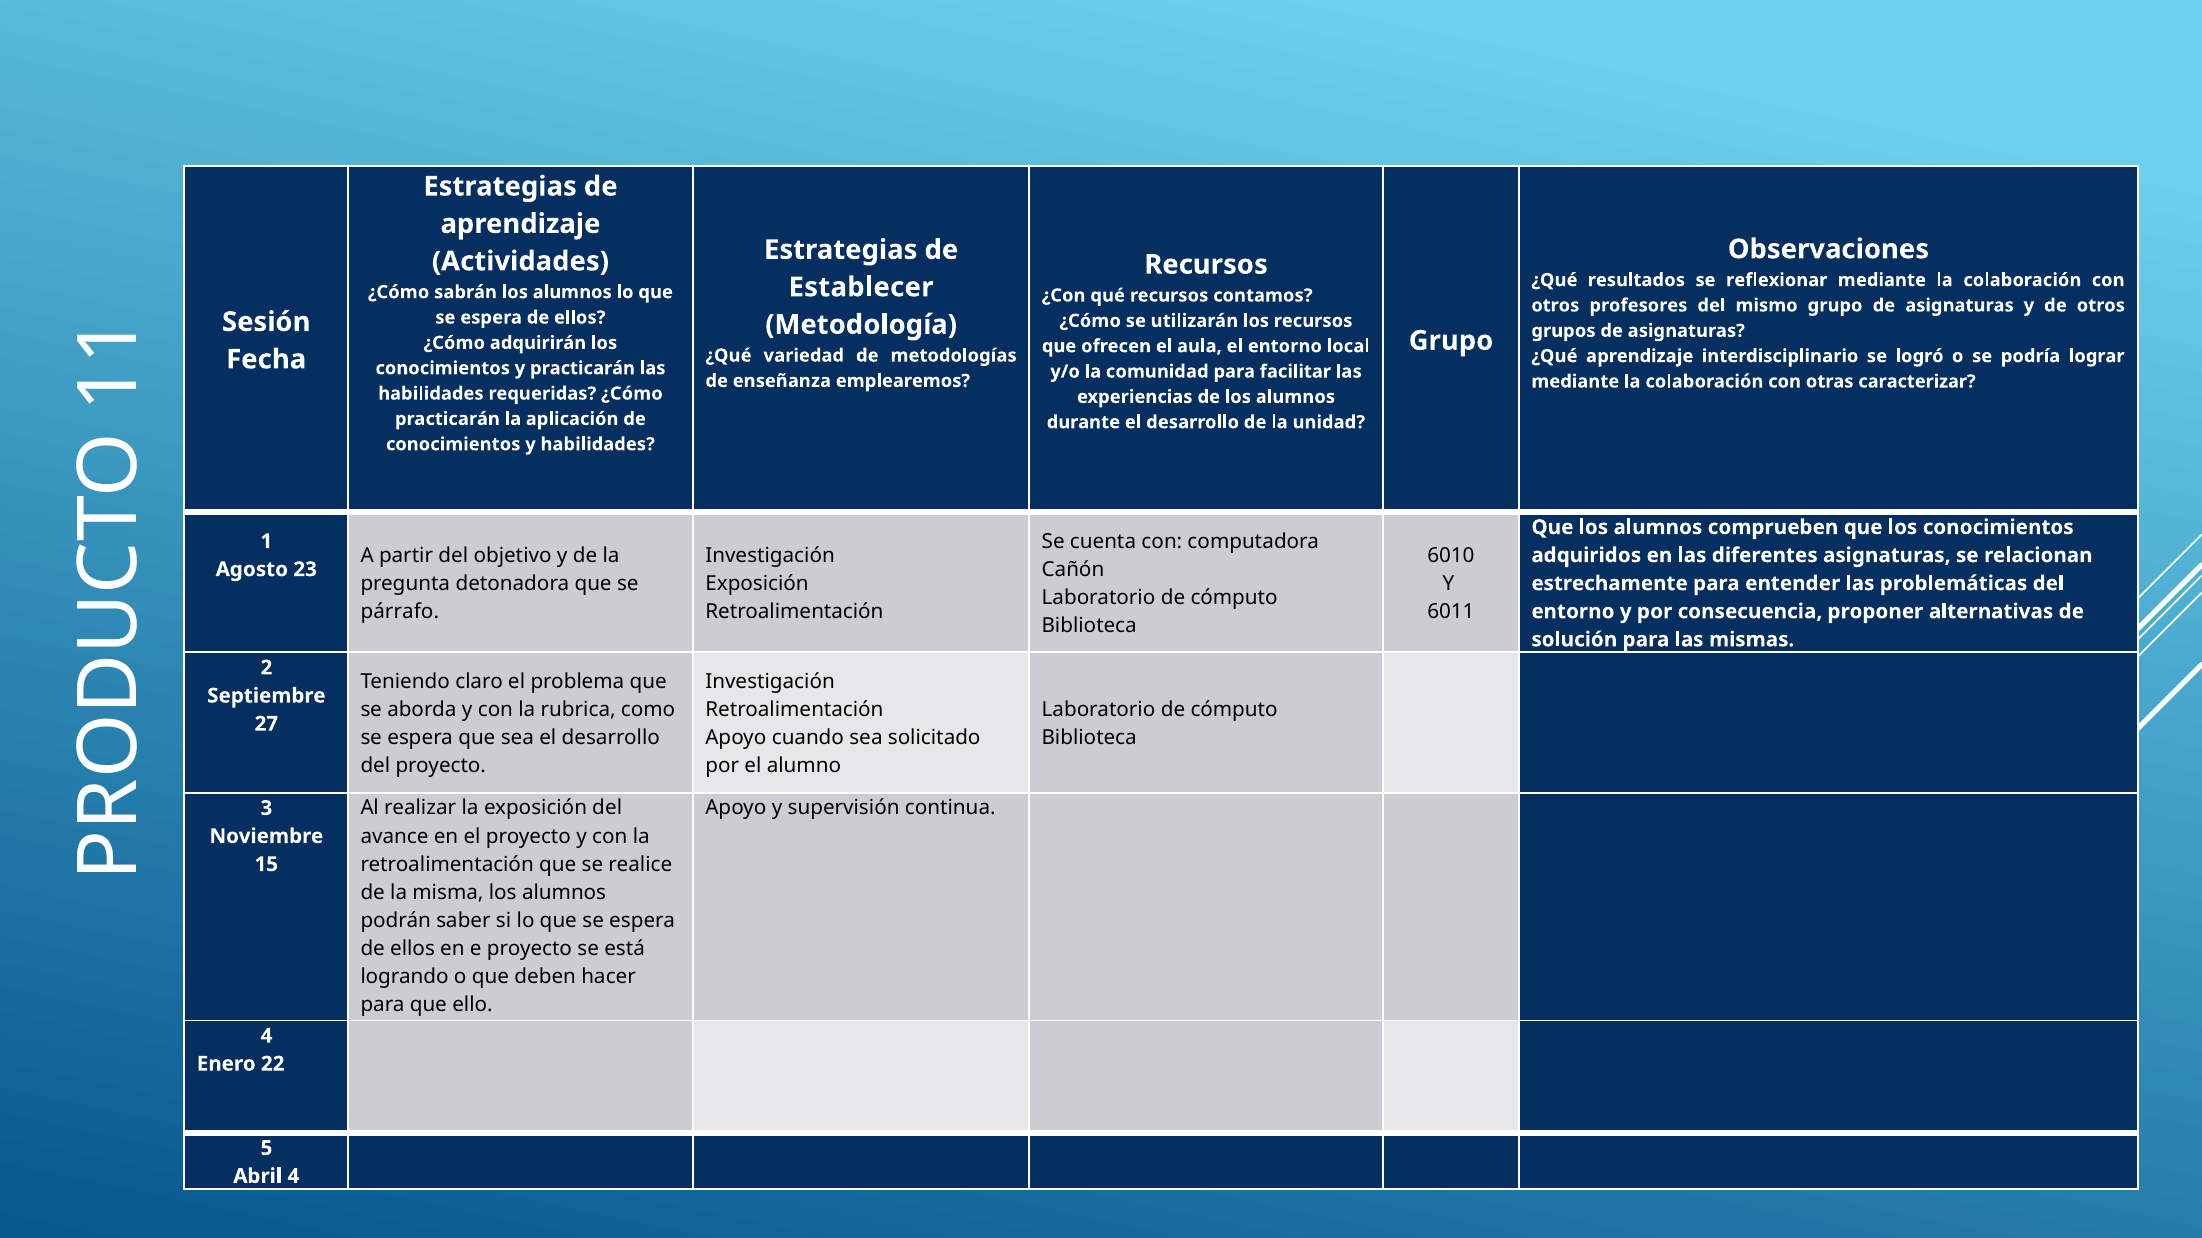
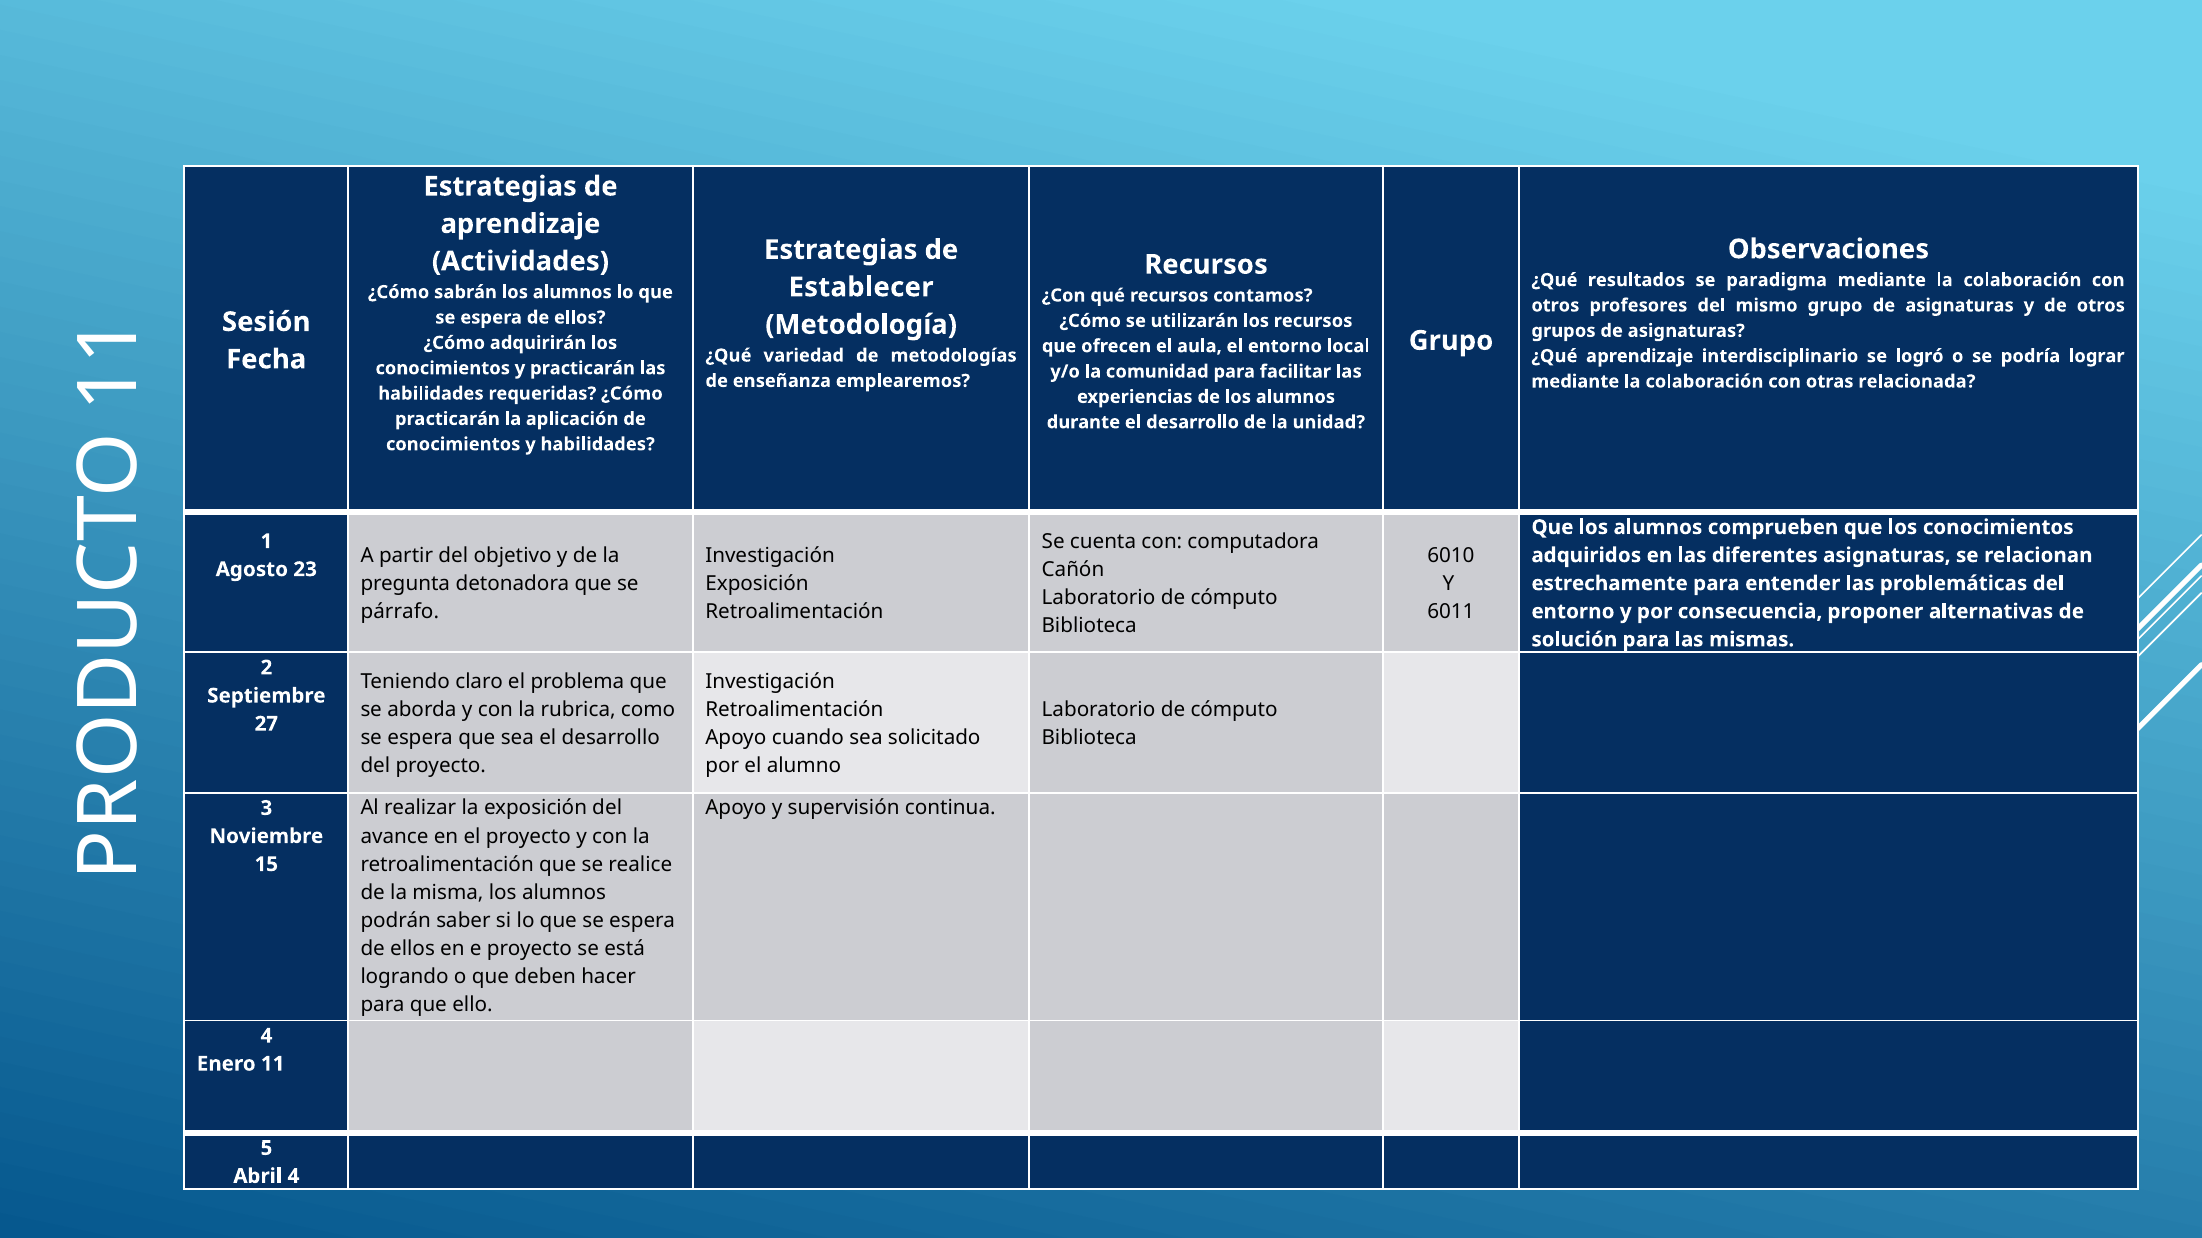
reflexionar: reflexionar -> paradigma
caracterizar: caracterizar -> relacionada
22: 22 -> 11
